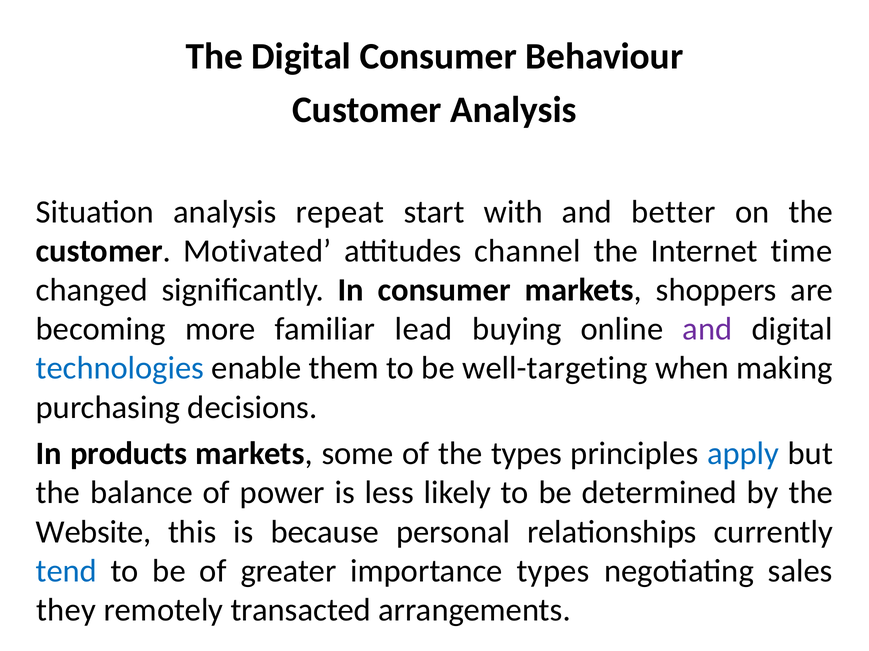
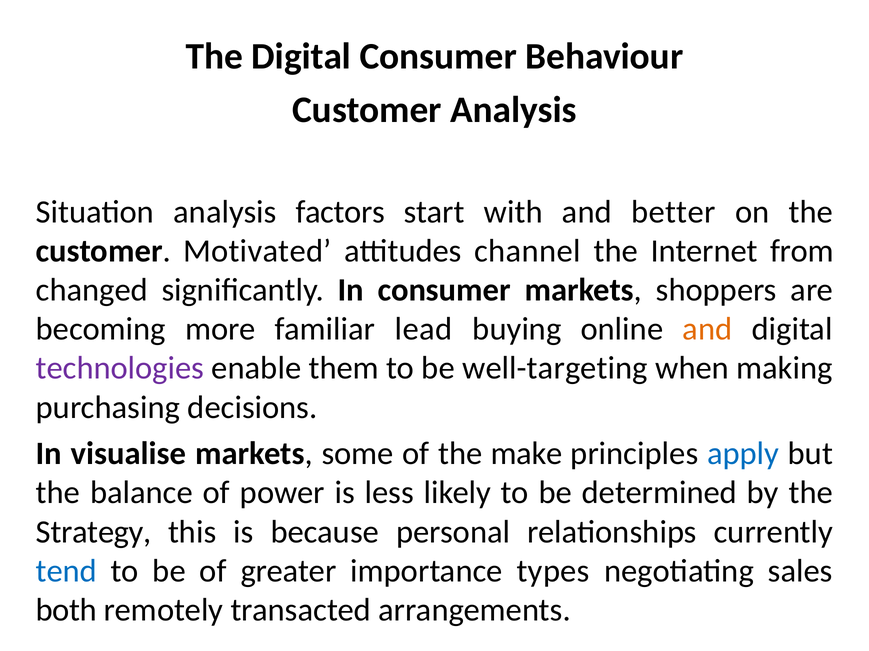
repeat: repeat -> factors
time: time -> from
and at (707, 329) colour: purple -> orange
technologies colour: blue -> purple
products: products -> visualise
the types: types -> make
Website: Website -> Strategy
they: they -> both
